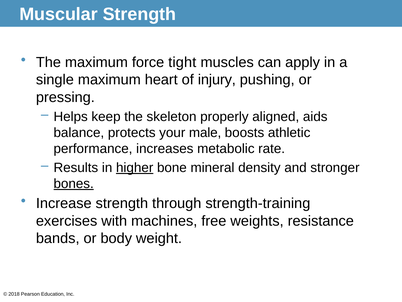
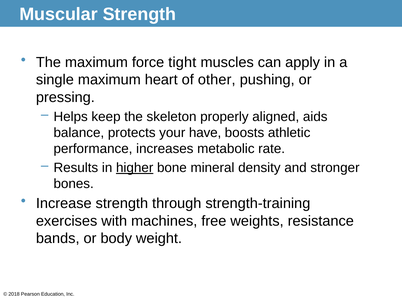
injury: injury -> other
male: male -> have
bones underline: present -> none
